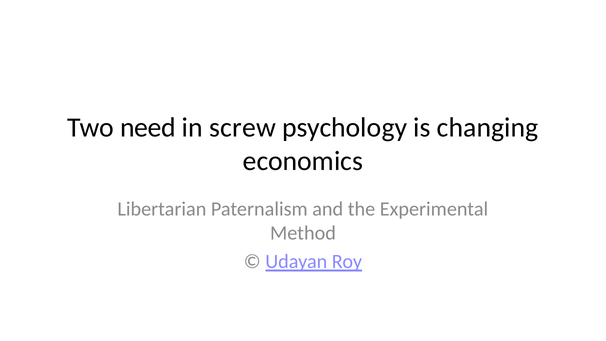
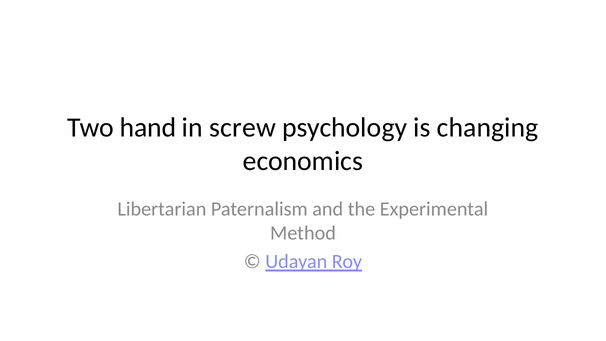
need: need -> hand
